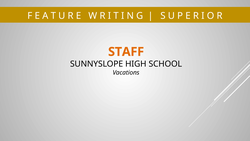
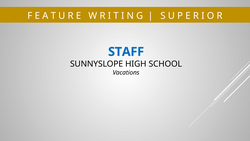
STAFF colour: orange -> blue
